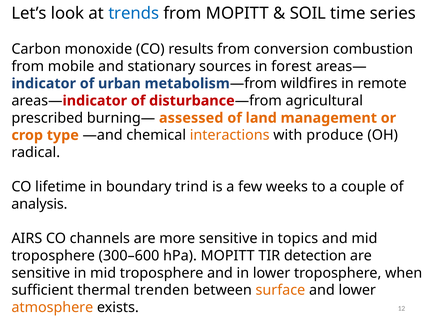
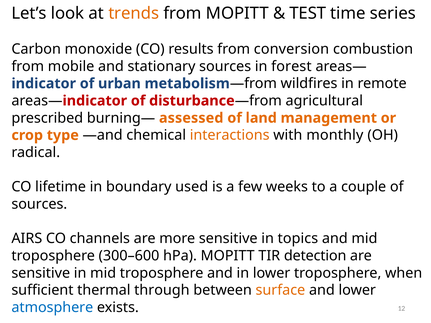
trends colour: blue -> orange
SOIL: SOIL -> TEST
produce: produce -> monthly
trind: trind -> used
analysis at (39, 204): analysis -> sources
trenden: trenden -> through
atmosphere colour: orange -> blue
